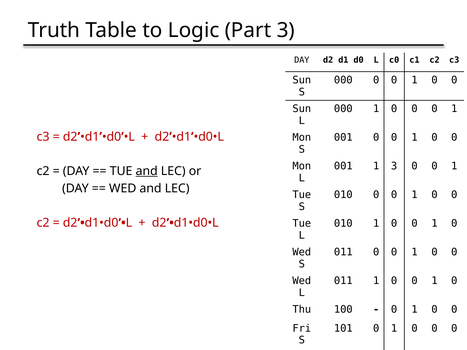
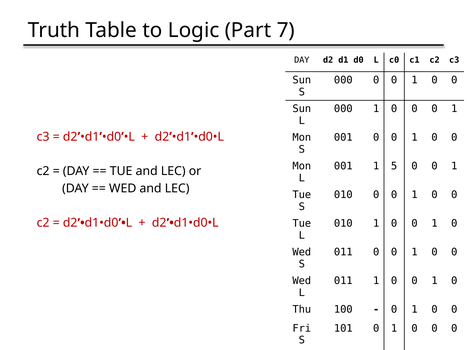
Part 3: 3 -> 7
1 3: 3 -> 5
and at (147, 171) underline: present -> none
